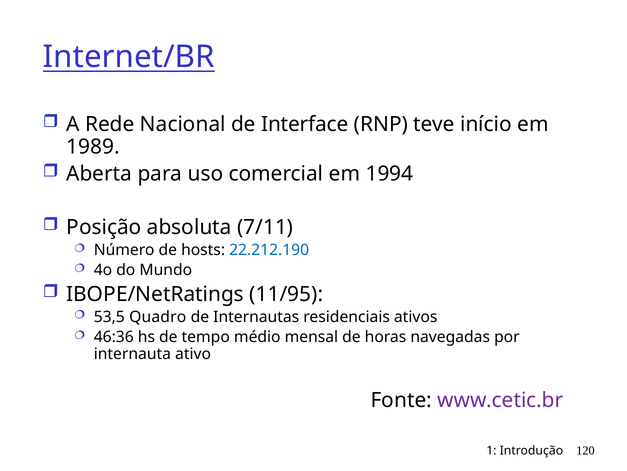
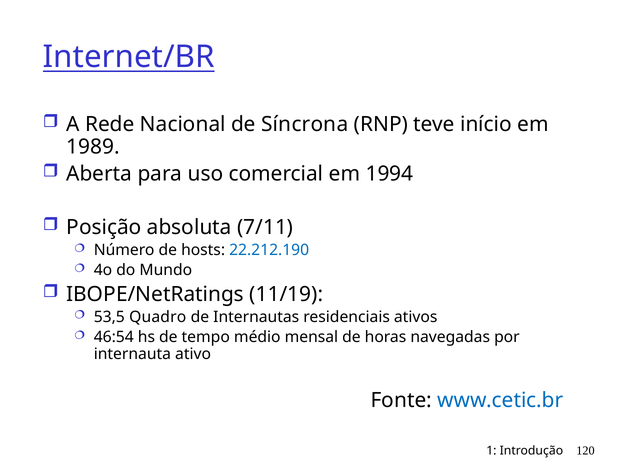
Interface: Interface -> Síncrona
11/95: 11/95 -> 11/19
46:36: 46:36 -> 46:54
www.cetic.br colour: purple -> blue
